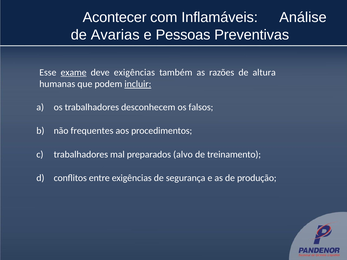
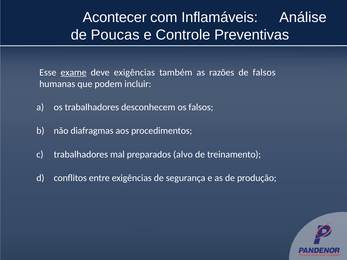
Avarias: Avarias -> Poucas
Pessoas: Pessoas -> Controle
de altura: altura -> falsos
incluir underline: present -> none
frequentes: frequentes -> diafragmas
